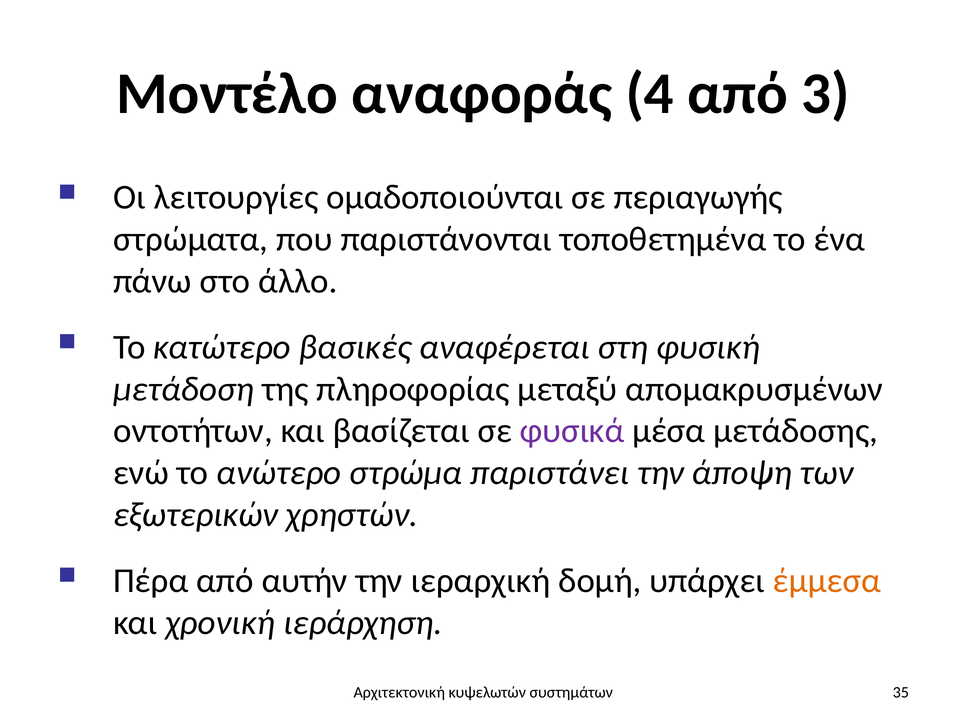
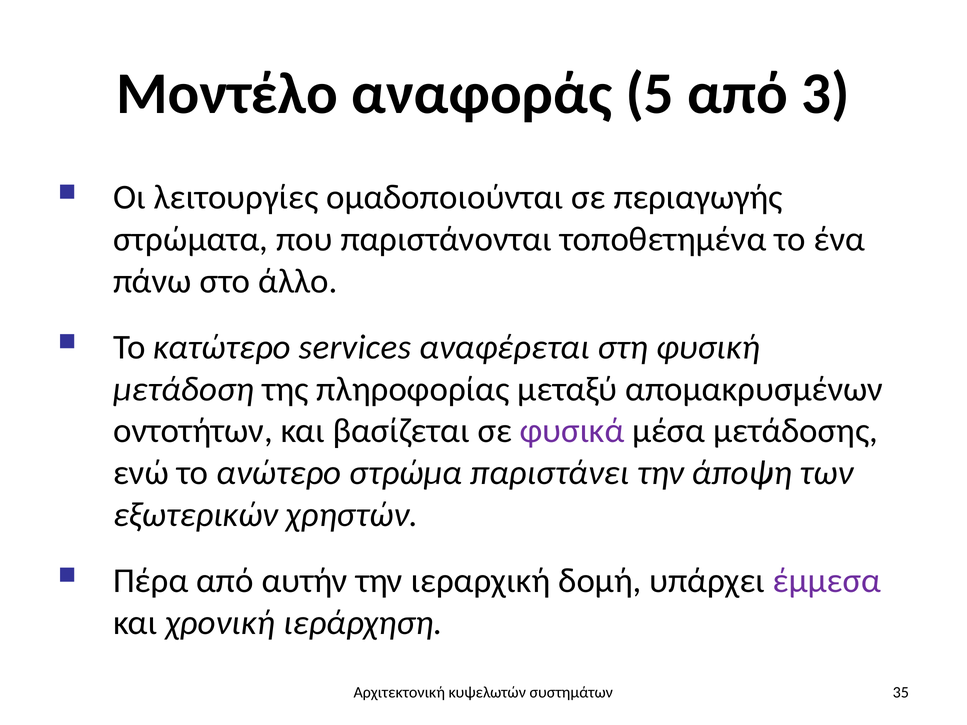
4: 4 -> 5
βασικές: βασικές -> services
έμμεσα colour: orange -> purple
